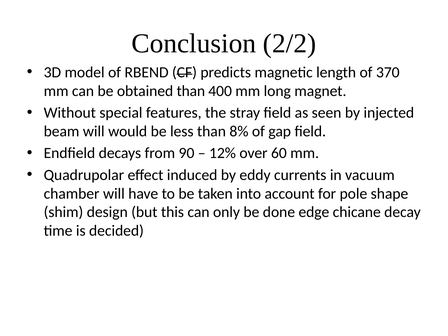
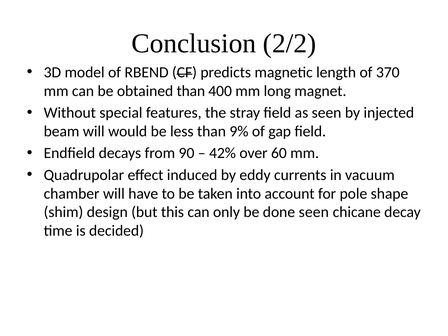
8%: 8% -> 9%
12%: 12% -> 42%
done edge: edge -> seen
